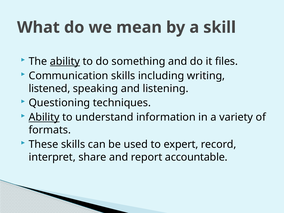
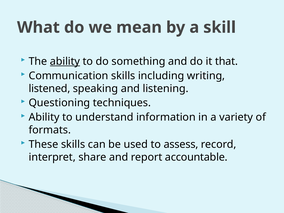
files: files -> that
Ability at (44, 117) underline: present -> none
expert: expert -> assess
